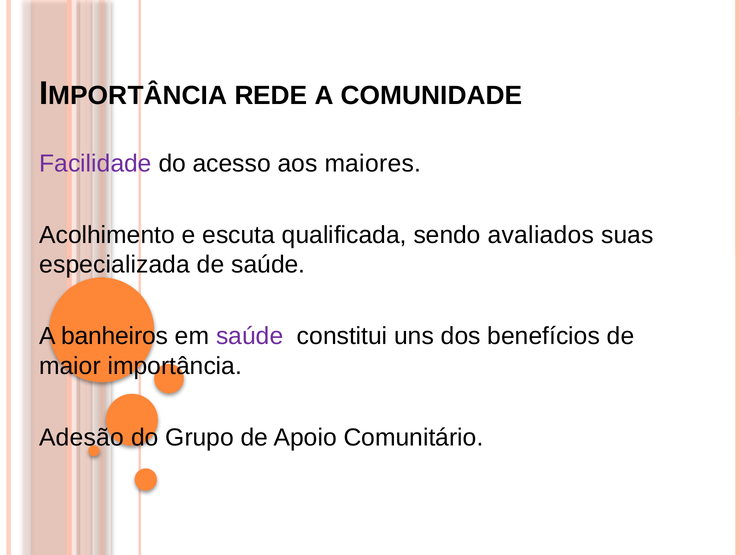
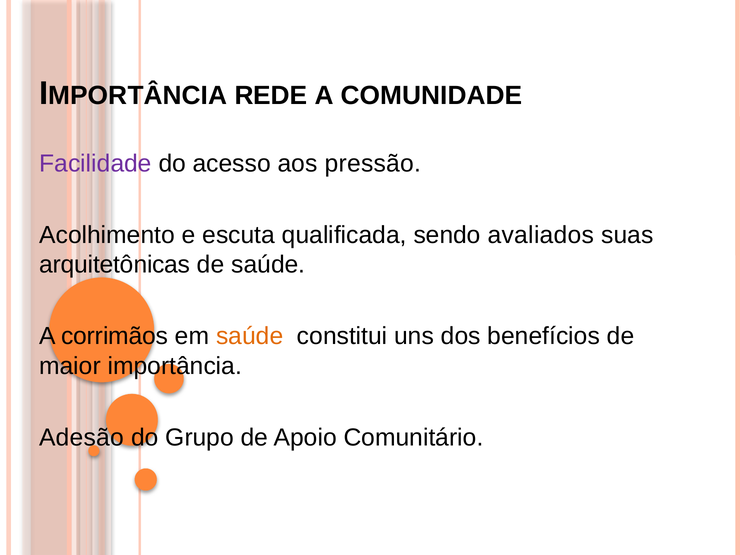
maiores: maiores -> pressão
especializada: especializada -> arquitetônicas
banheiros: banheiros -> corrimãos
saúde at (250, 336) colour: purple -> orange
